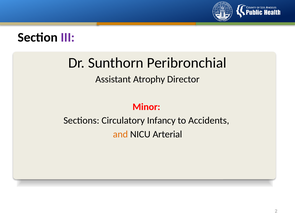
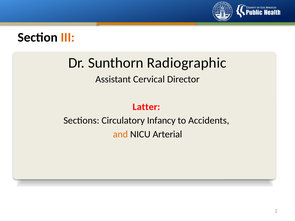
III colour: purple -> orange
Peribronchial: Peribronchial -> Radiographic
Atrophy: Atrophy -> Cervical
Minor: Minor -> Latter
